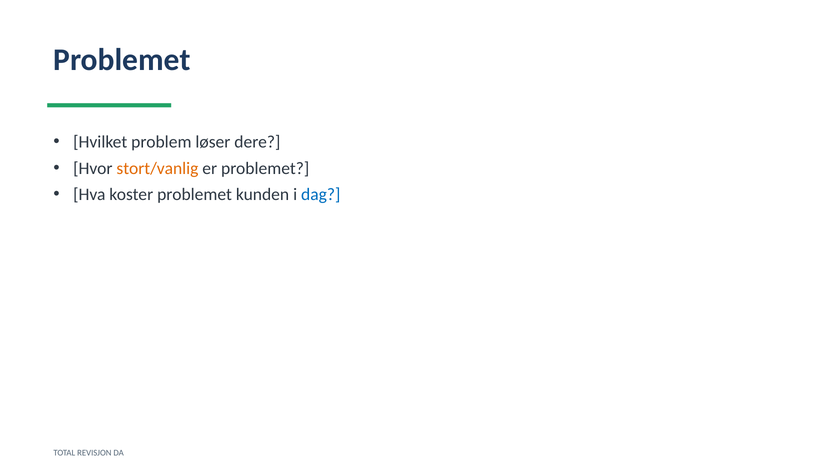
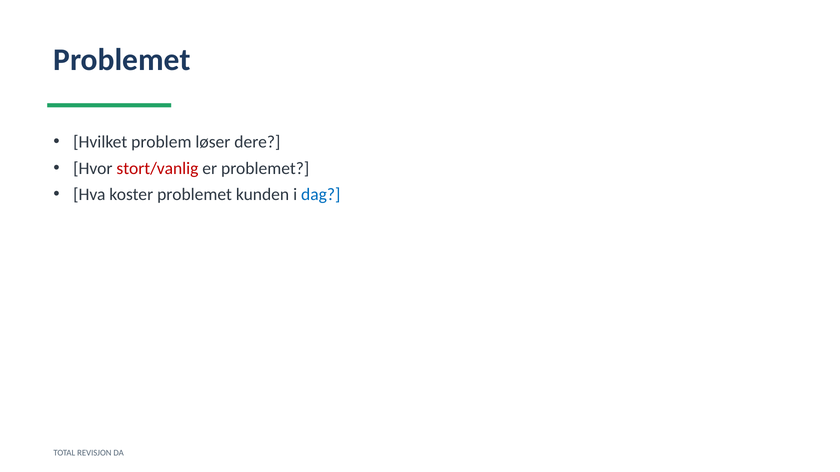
stort/vanlig colour: orange -> red
